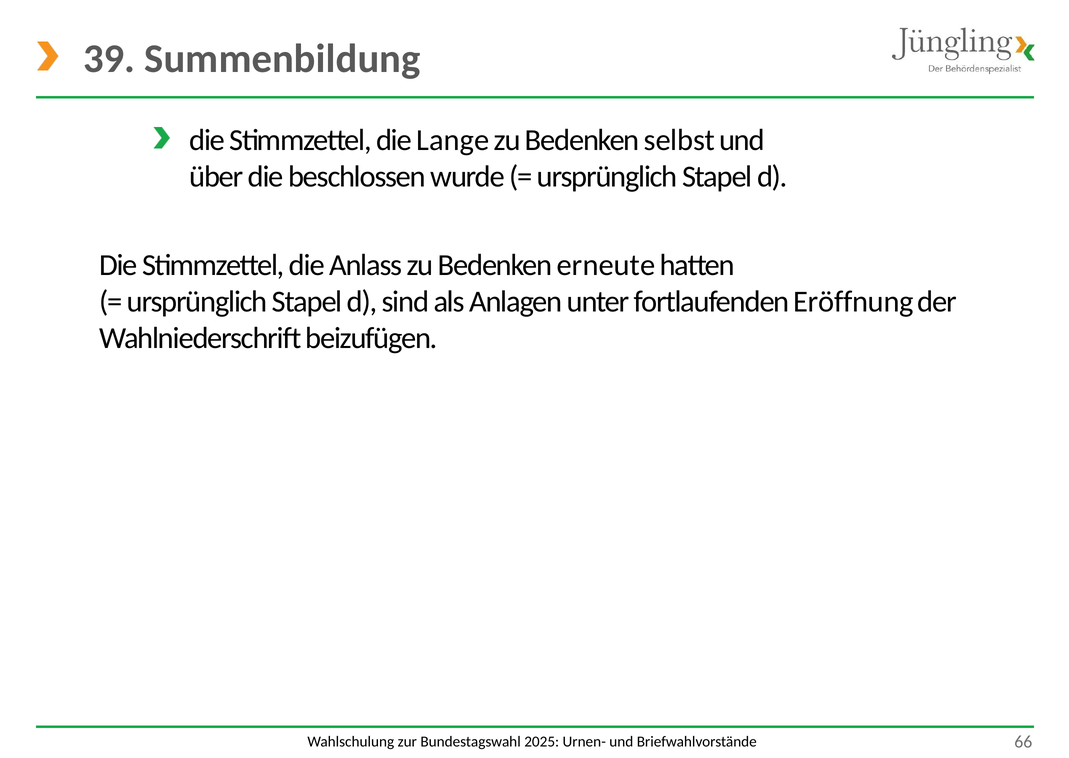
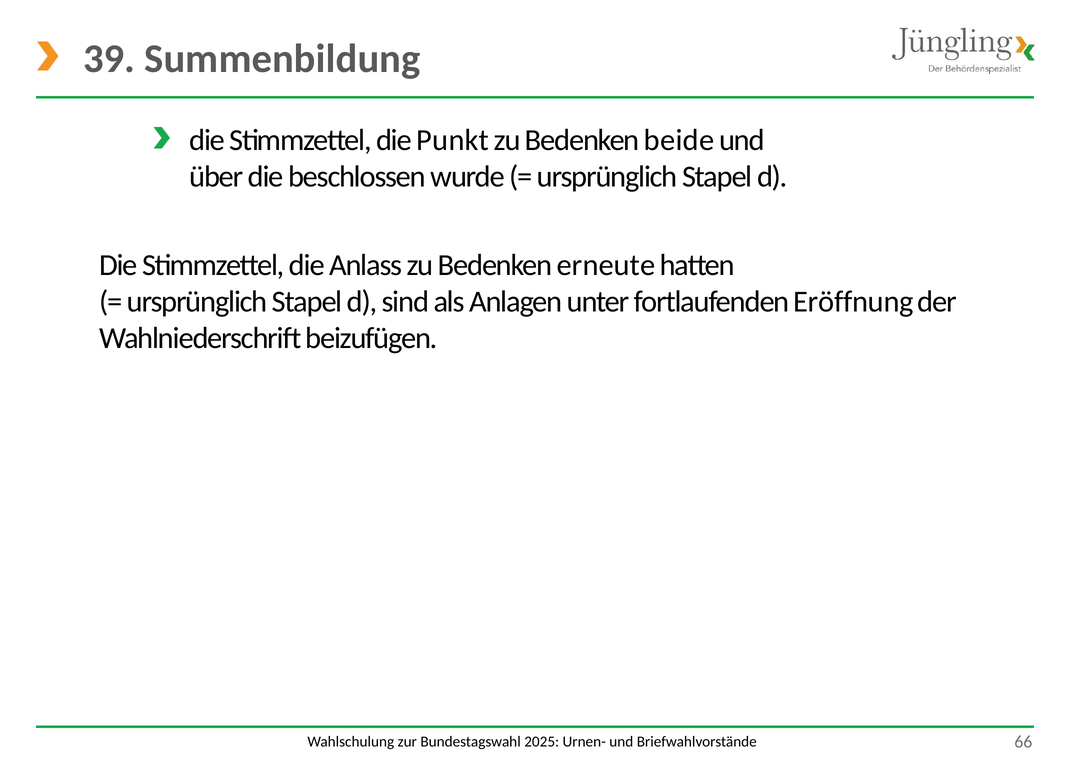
Lange: Lange -> Punkt
selbst: selbst -> beide
